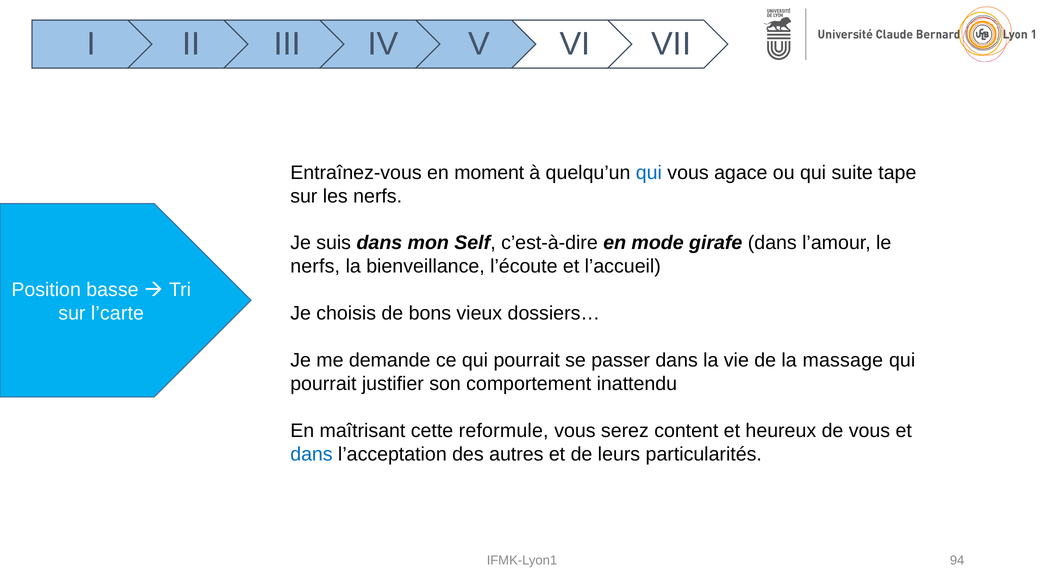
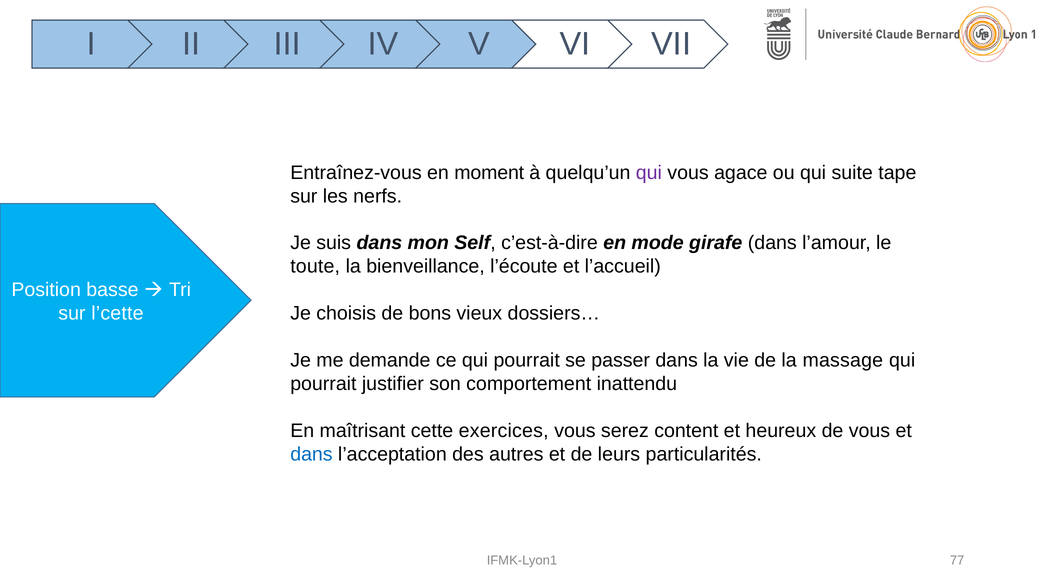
qui at (649, 173) colour: blue -> purple
nerfs at (315, 267): nerfs -> toute
l’carte: l’carte -> l’cette
reformule: reformule -> exercices
94: 94 -> 77
